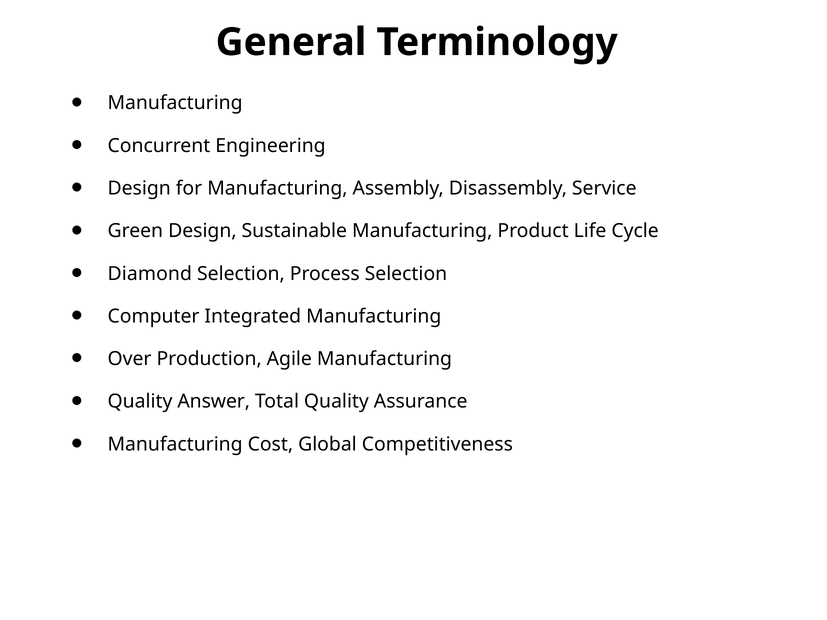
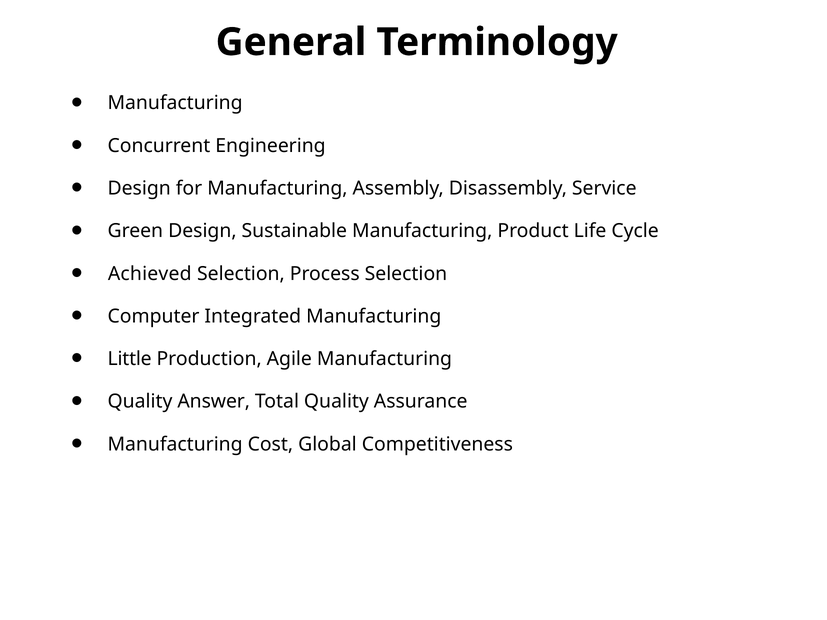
Diamond: Diamond -> Achieved
Over: Over -> Little
